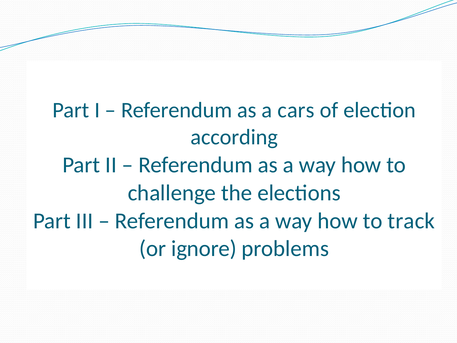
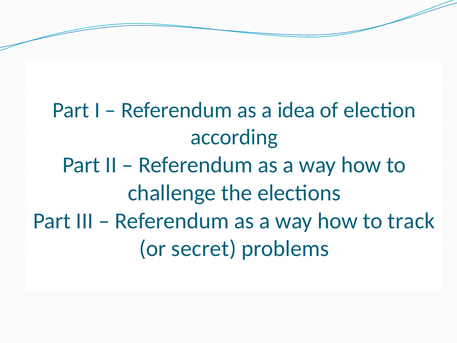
cars: cars -> idea
ignore: ignore -> secret
